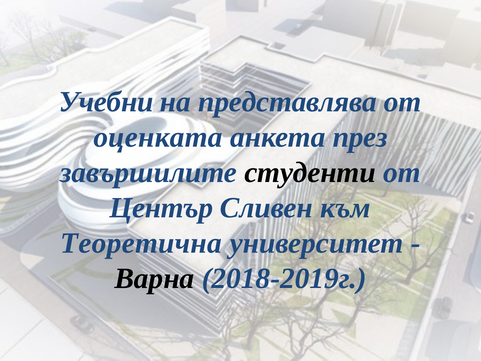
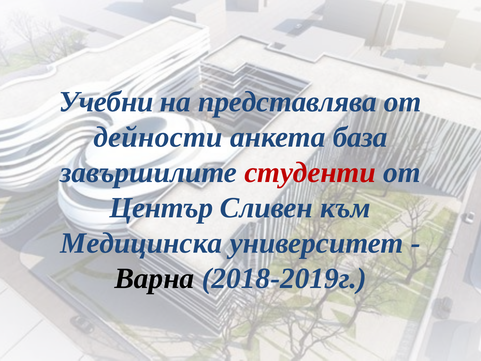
оценката: оценката -> дейности
през: през -> база
студенти colour: black -> red
Теоретична: Теоретична -> Медицинска
